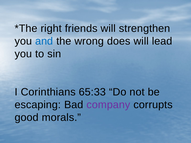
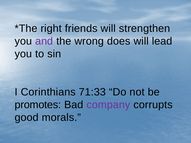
and colour: blue -> purple
65:33: 65:33 -> 71:33
escaping: escaping -> promotes
